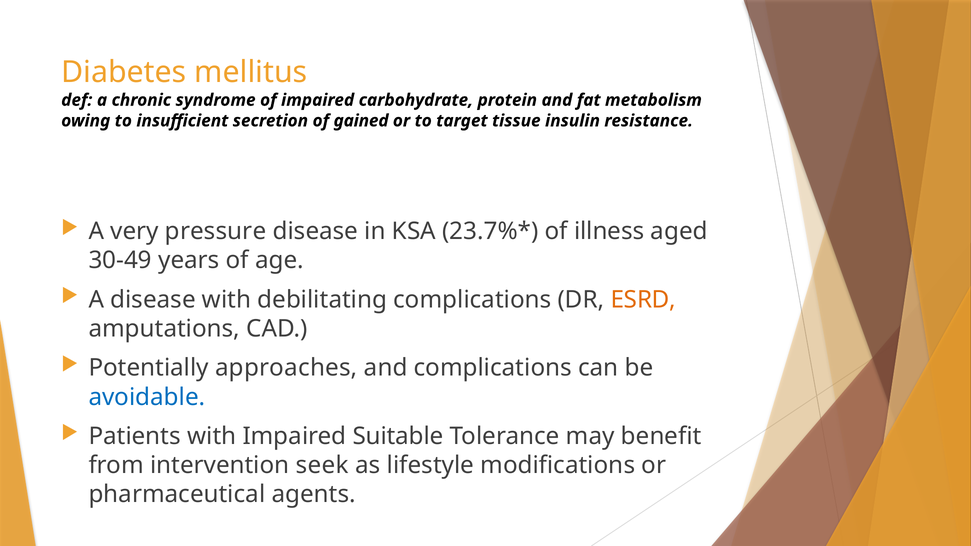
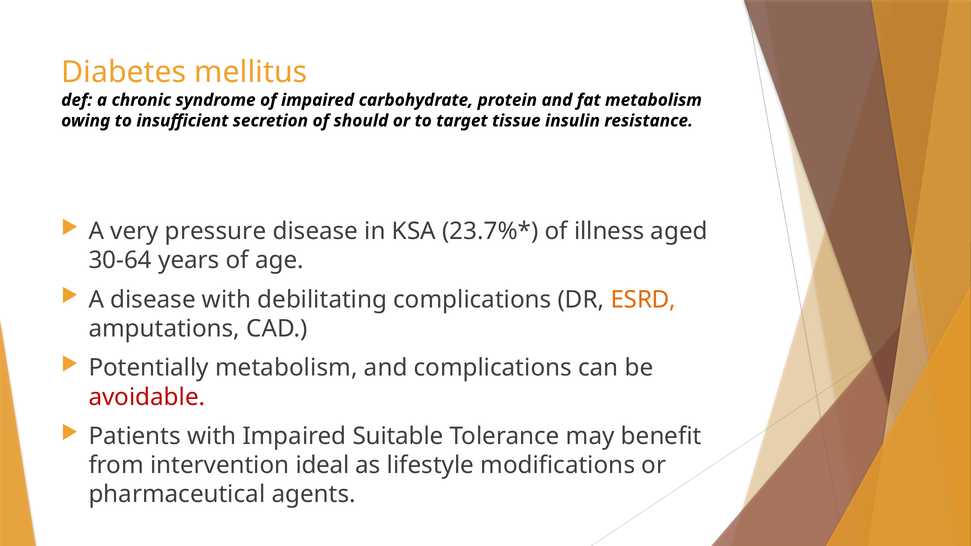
gained: gained -> should
30-49: 30-49 -> 30-64
Potentially approaches: approaches -> metabolism
avoidable colour: blue -> red
seek: seek -> ideal
